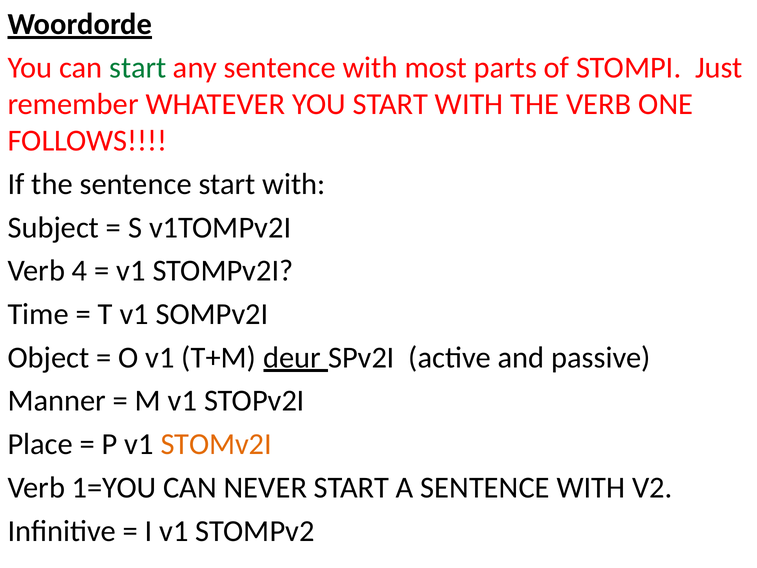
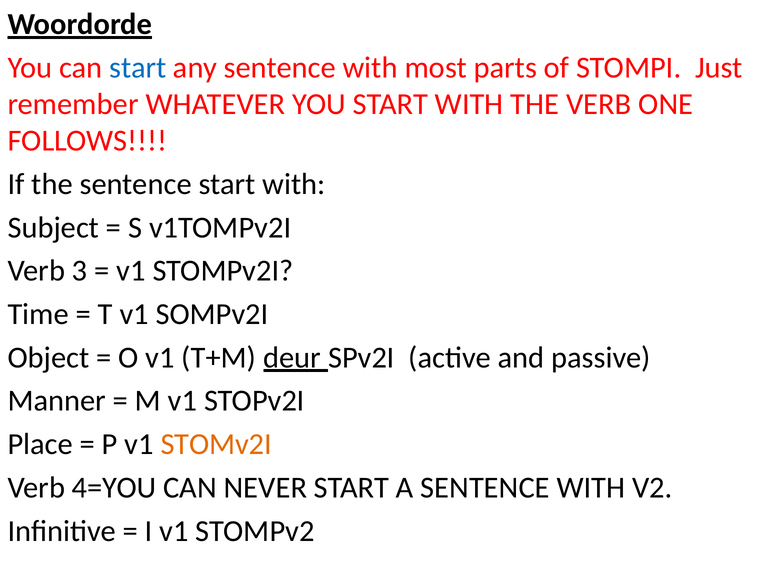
start at (138, 68) colour: green -> blue
4: 4 -> 3
1=YOU: 1=YOU -> 4=YOU
